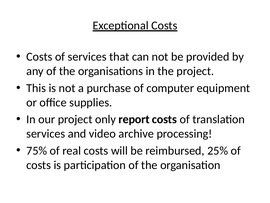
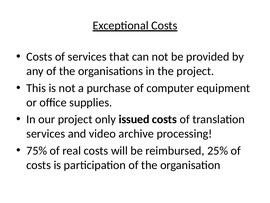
report: report -> issued
